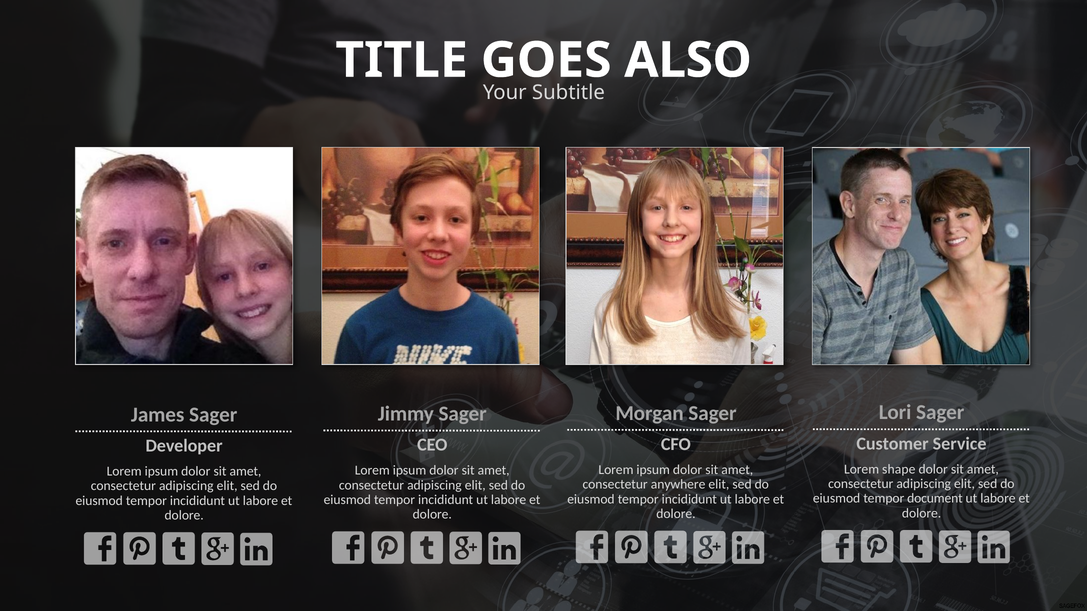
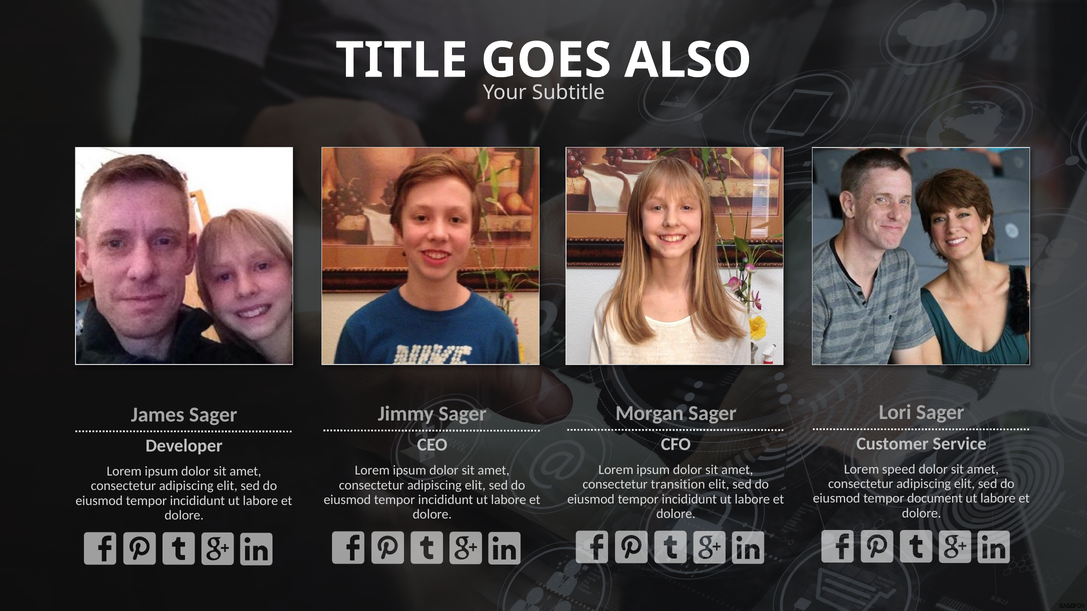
shape: shape -> speed
anywhere: anywhere -> transition
